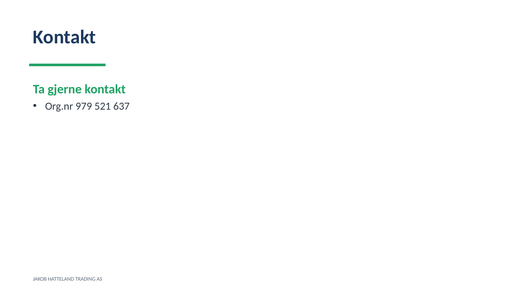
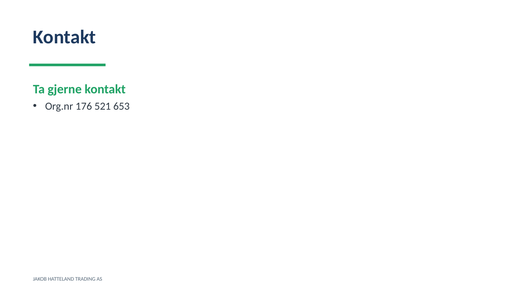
979: 979 -> 176
637: 637 -> 653
